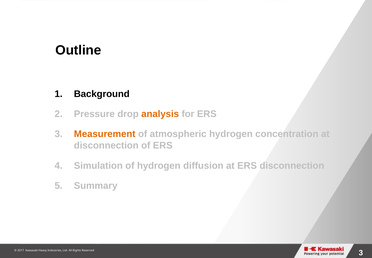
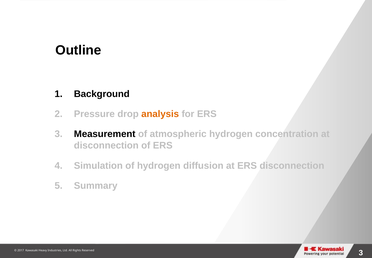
Measurement colour: orange -> black
